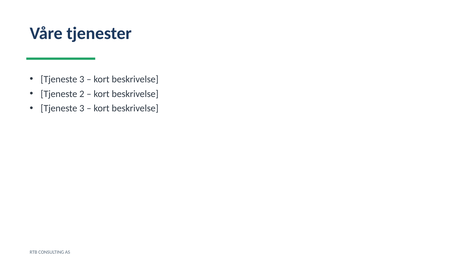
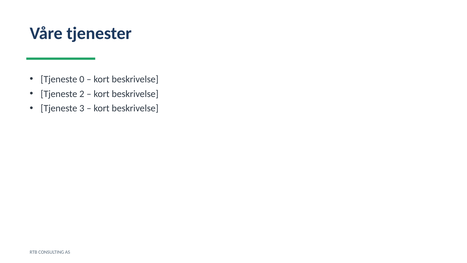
3 at (82, 79): 3 -> 0
